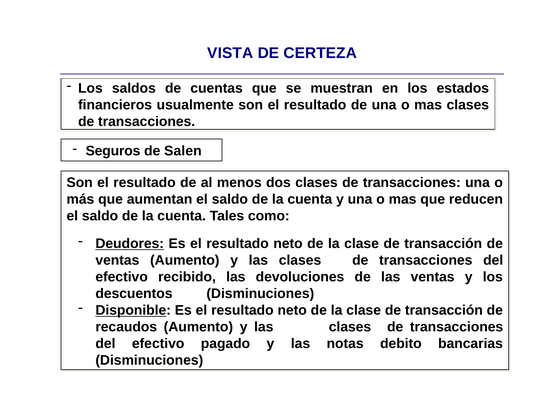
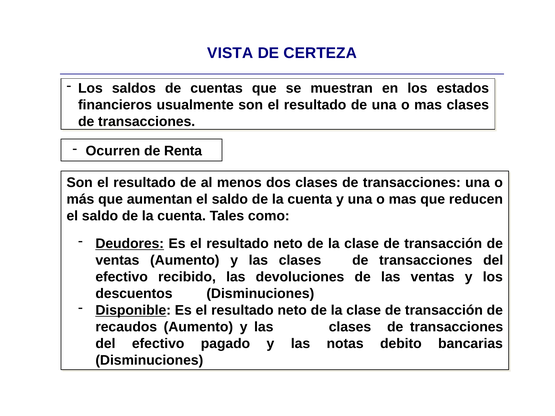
Seguros: Seguros -> Ocurren
Salen: Salen -> Renta
